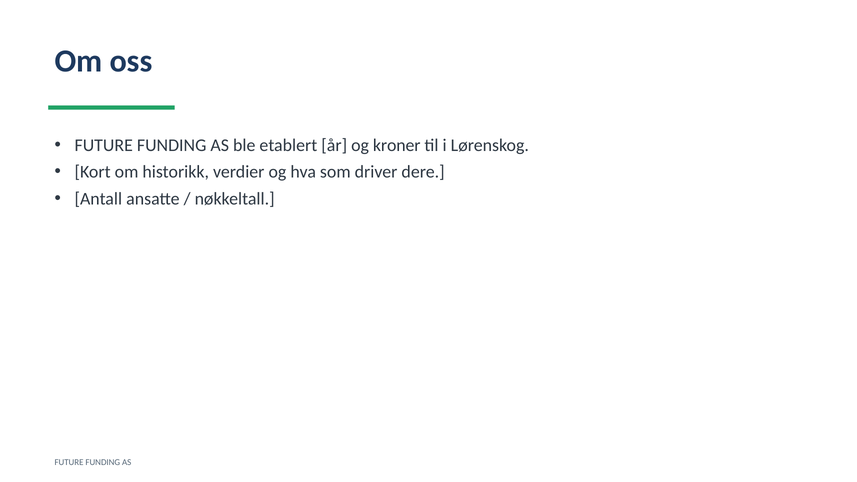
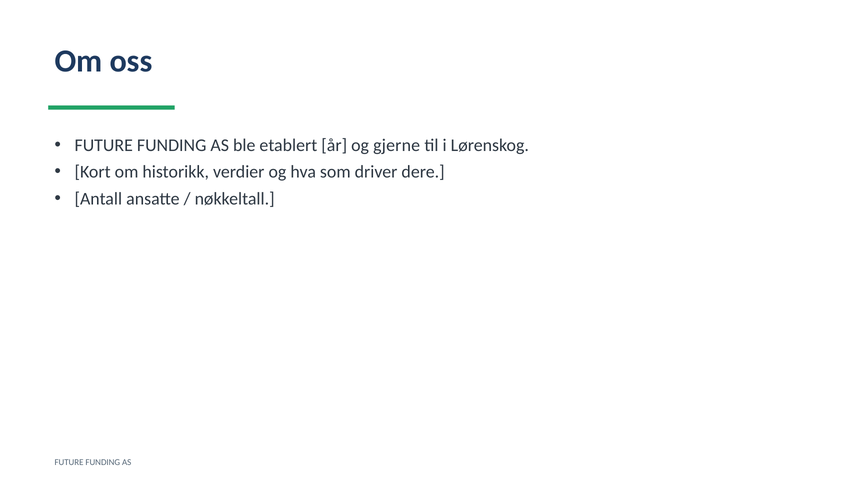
kroner: kroner -> gjerne
